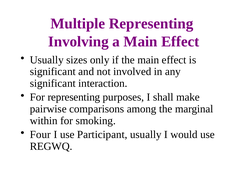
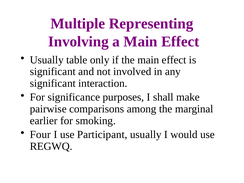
sizes: sizes -> table
For representing: representing -> significance
within: within -> earlier
